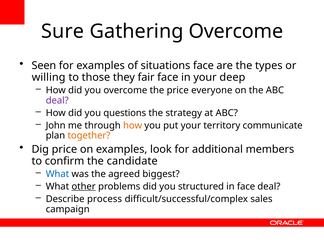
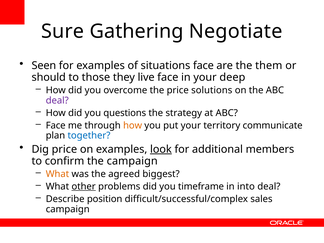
Gathering Overcome: Overcome -> Negotiate
types: types -> them
willing: willing -> should
fair: fair -> live
everyone: everyone -> solutions
John at (56, 125): John -> Face
together colour: orange -> blue
look underline: none -> present
the candidate: candidate -> campaign
What at (57, 174) colour: blue -> orange
structured: structured -> timeframe
in face: face -> into
process: process -> position
